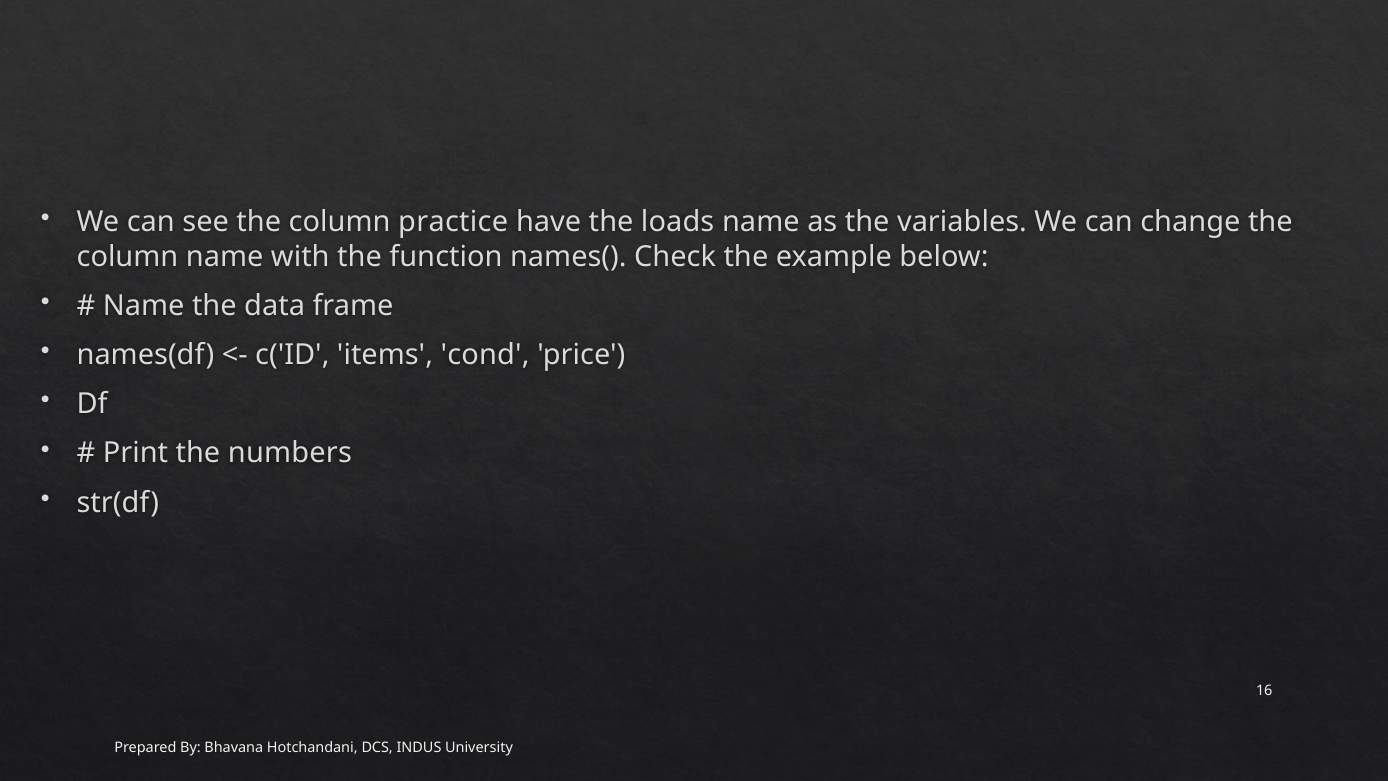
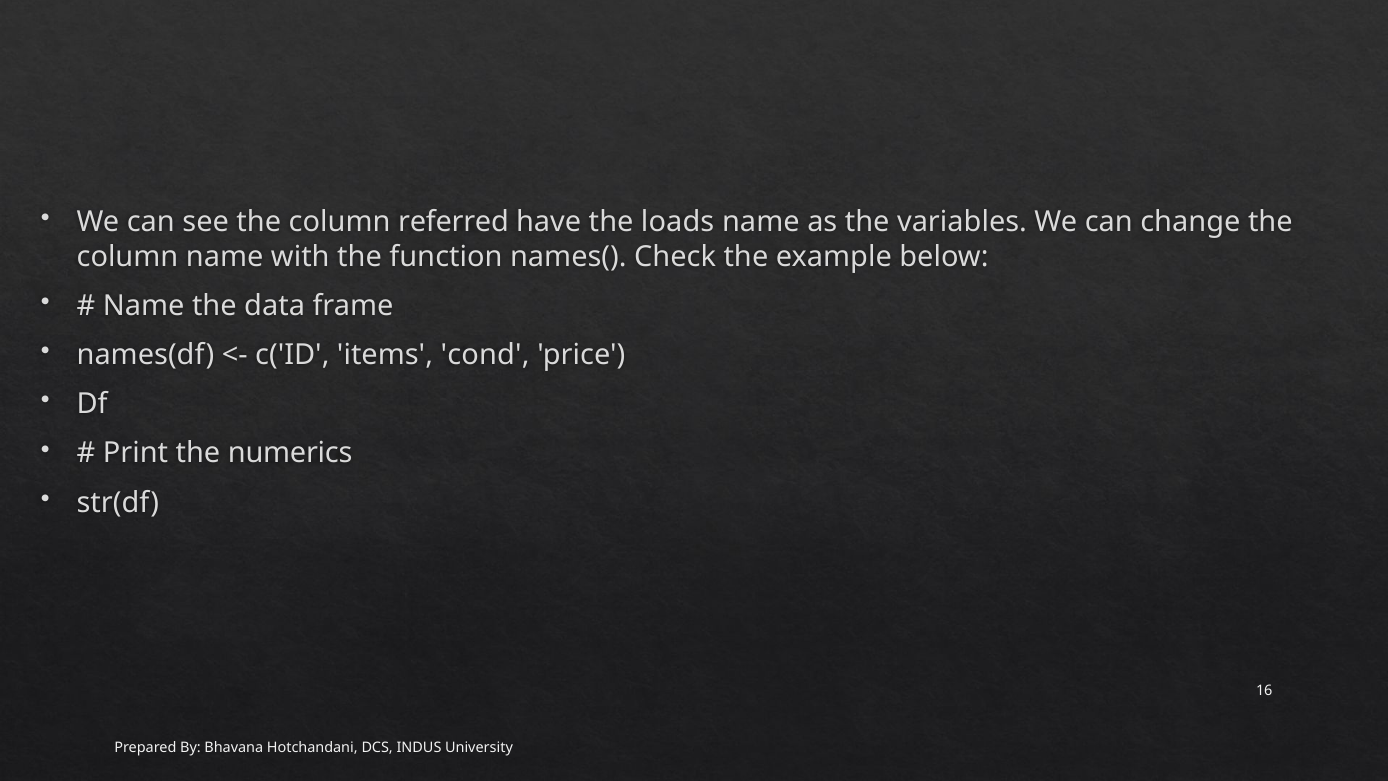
practice: practice -> referred
numbers: numbers -> numerics
